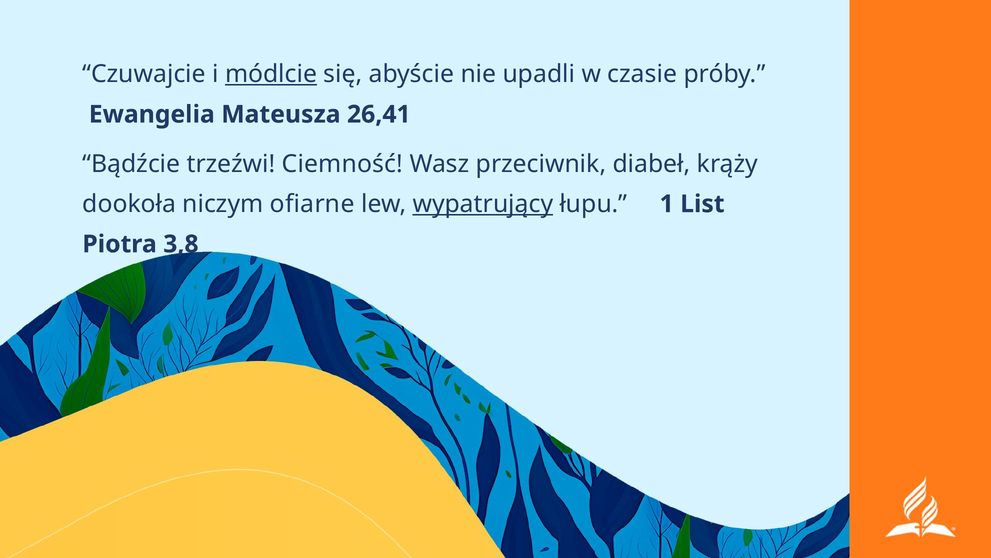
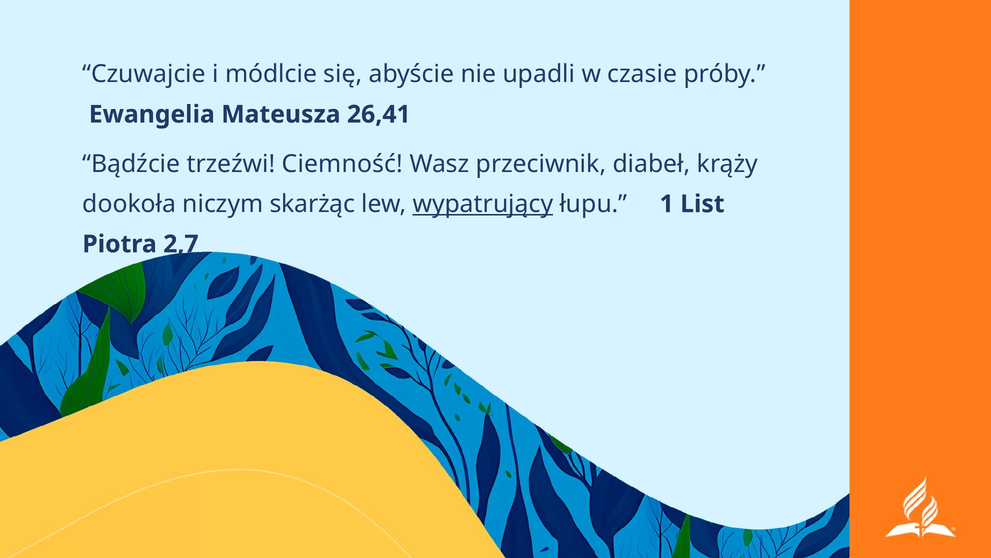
módlcie underline: present -> none
ofiarne: ofiarne -> skarżąc
3,8: 3,8 -> 2,7
